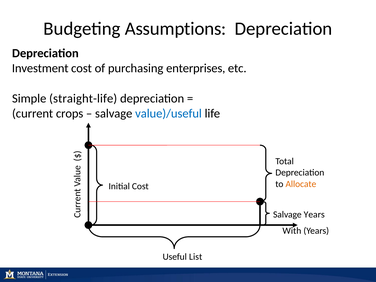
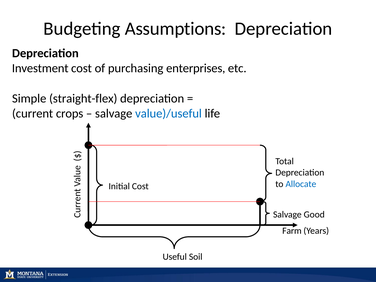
straight-life: straight-life -> straight-flex
Allocate colour: orange -> blue
Salvage Years: Years -> Good
With: With -> Farm
List: List -> Soil
